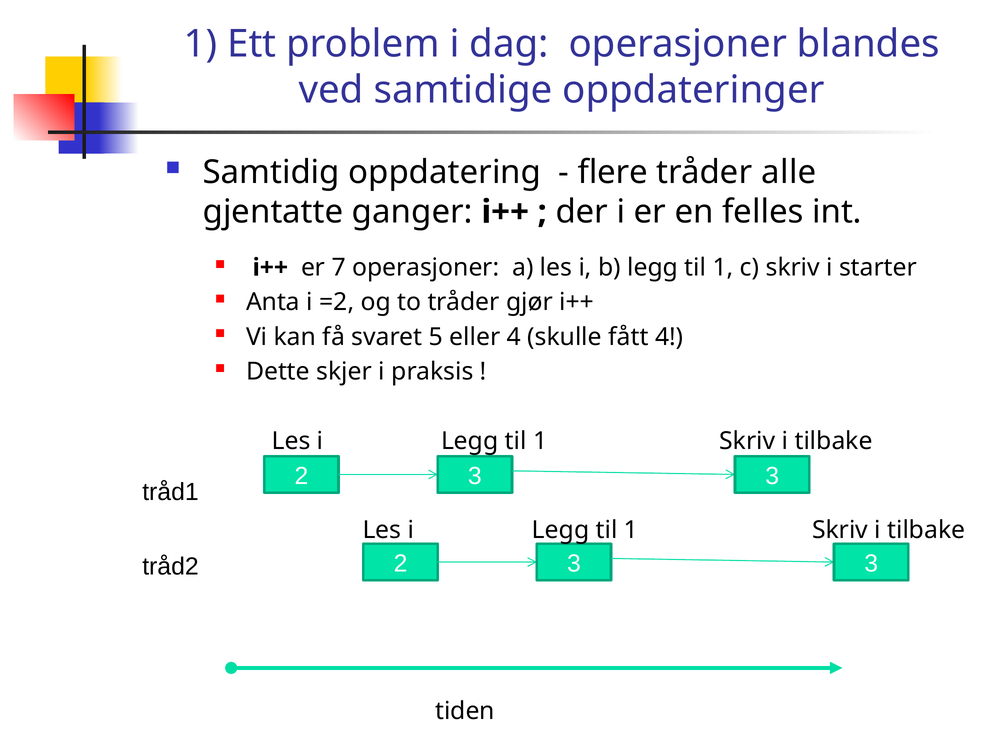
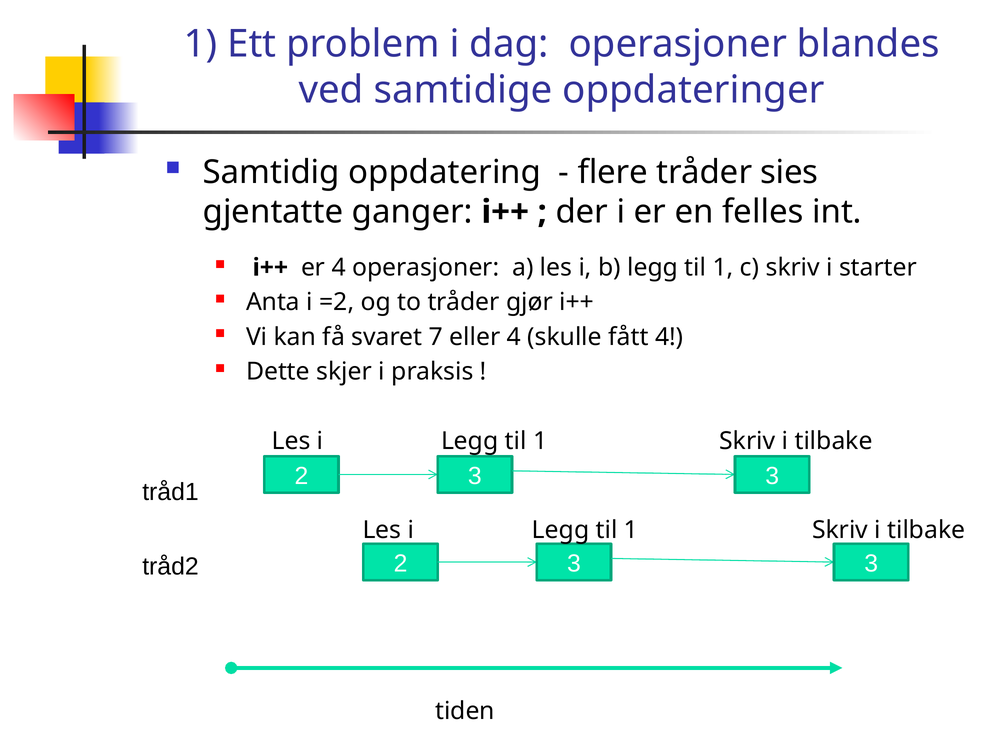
alle: alle -> sies
er 7: 7 -> 4
5: 5 -> 7
